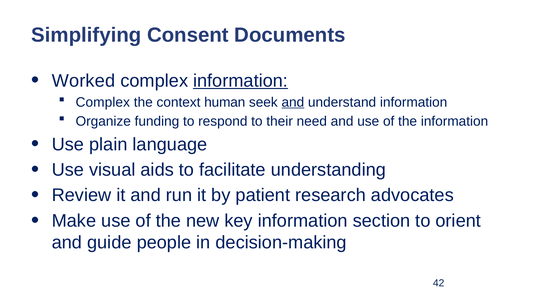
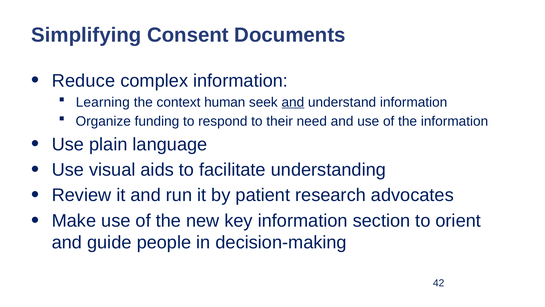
Worked: Worked -> Reduce
information at (241, 81) underline: present -> none
Complex at (103, 102): Complex -> Learning
